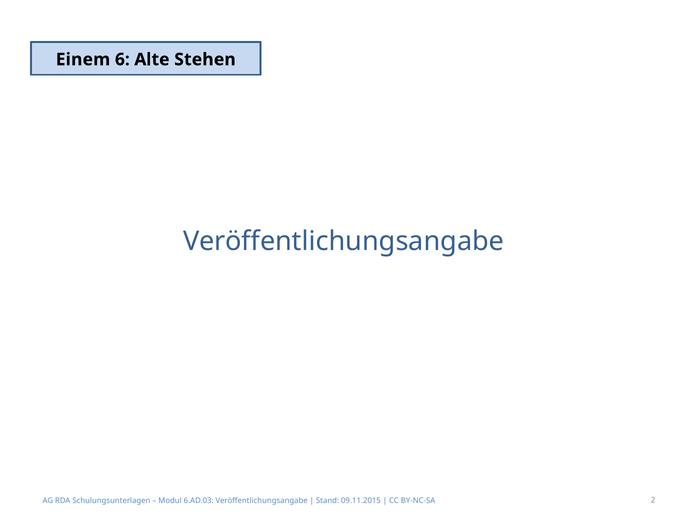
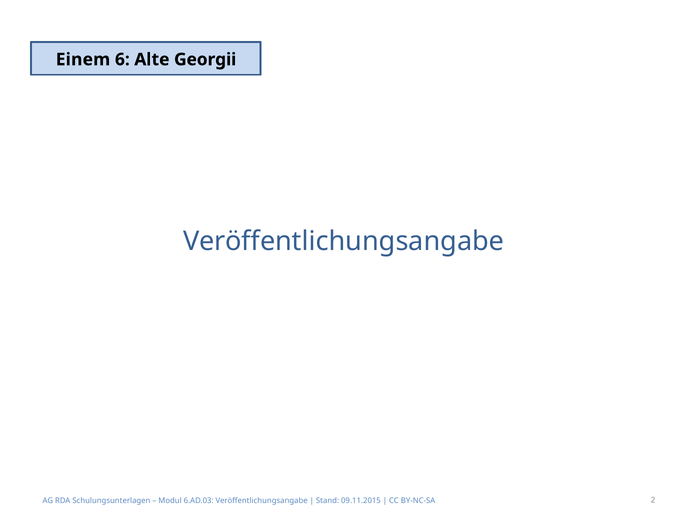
Stehen: Stehen -> Georgii
